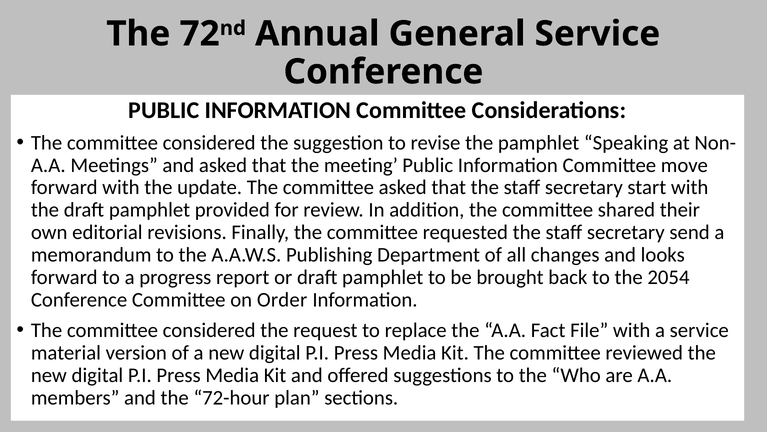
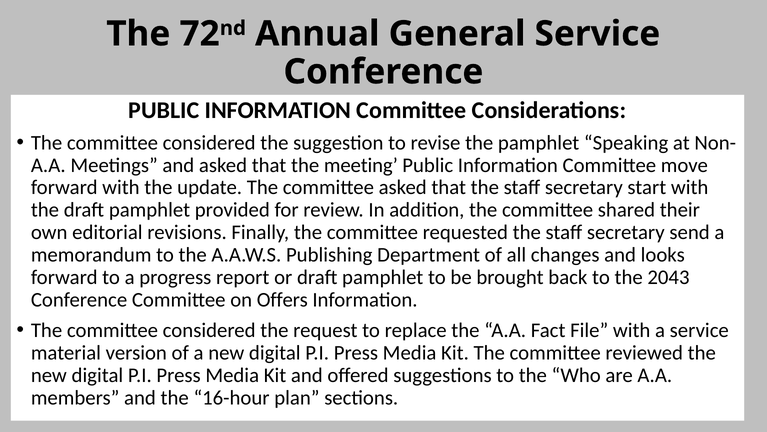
2054: 2054 -> 2043
Order: Order -> Offers
72-hour: 72-hour -> 16-hour
